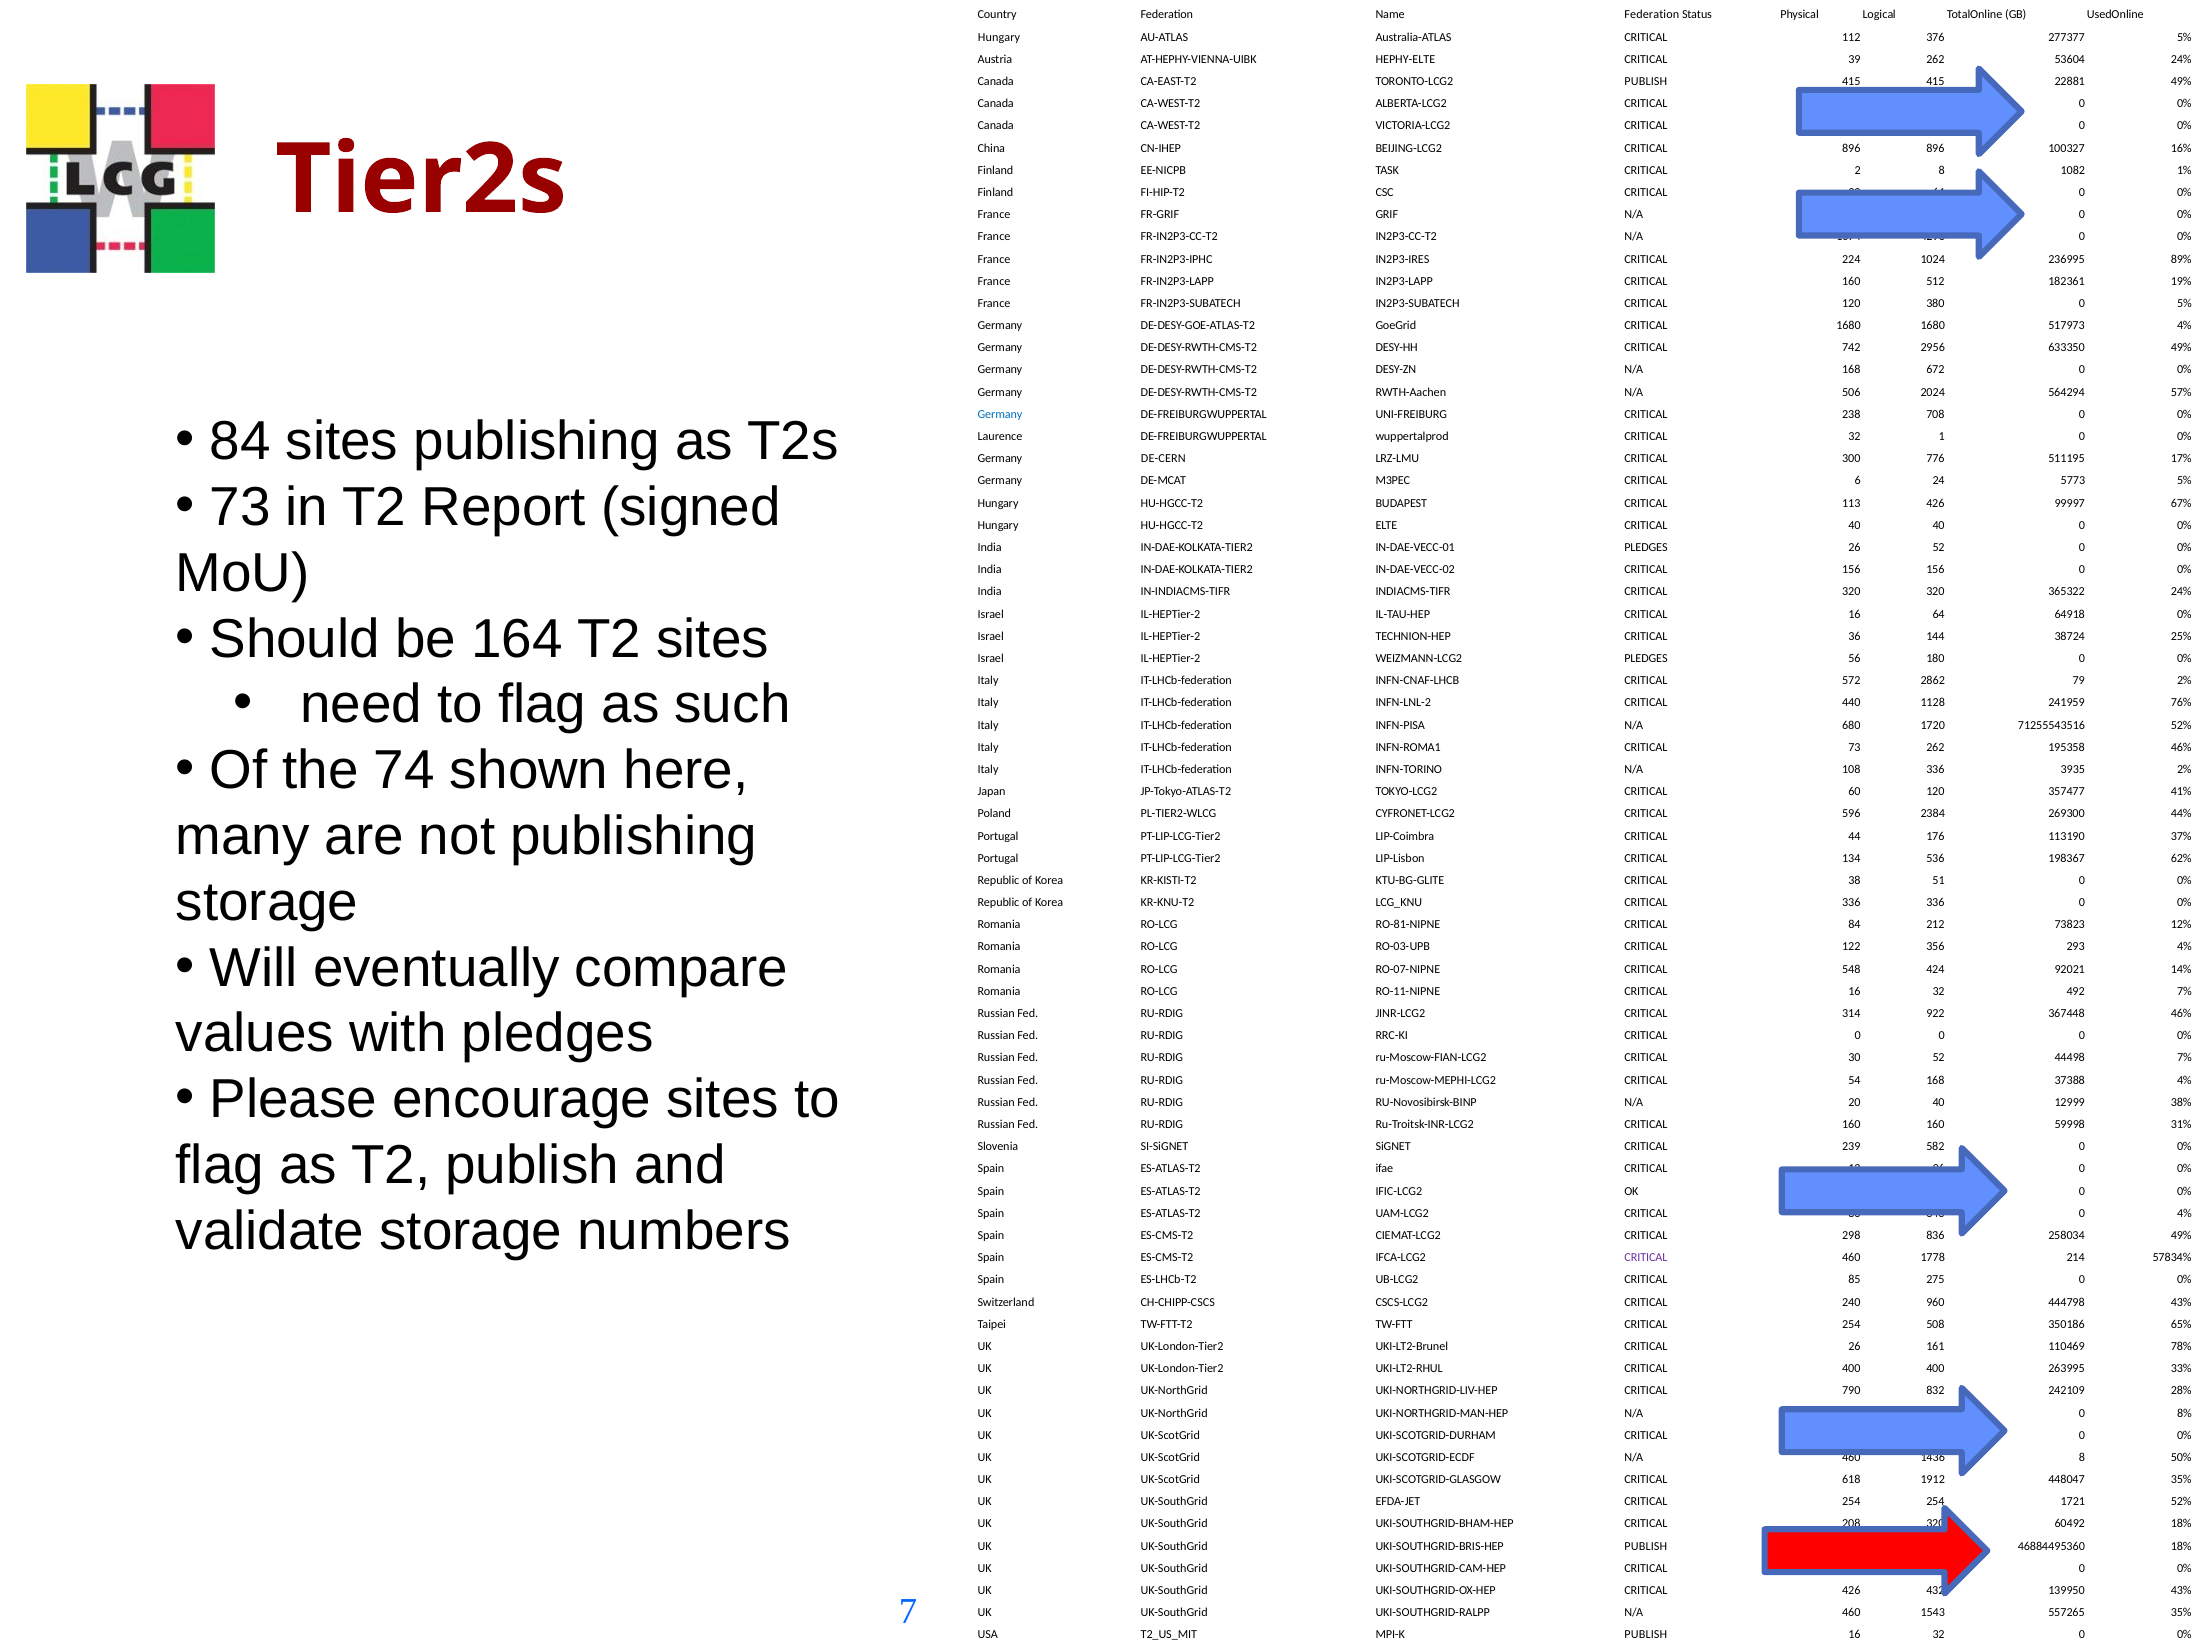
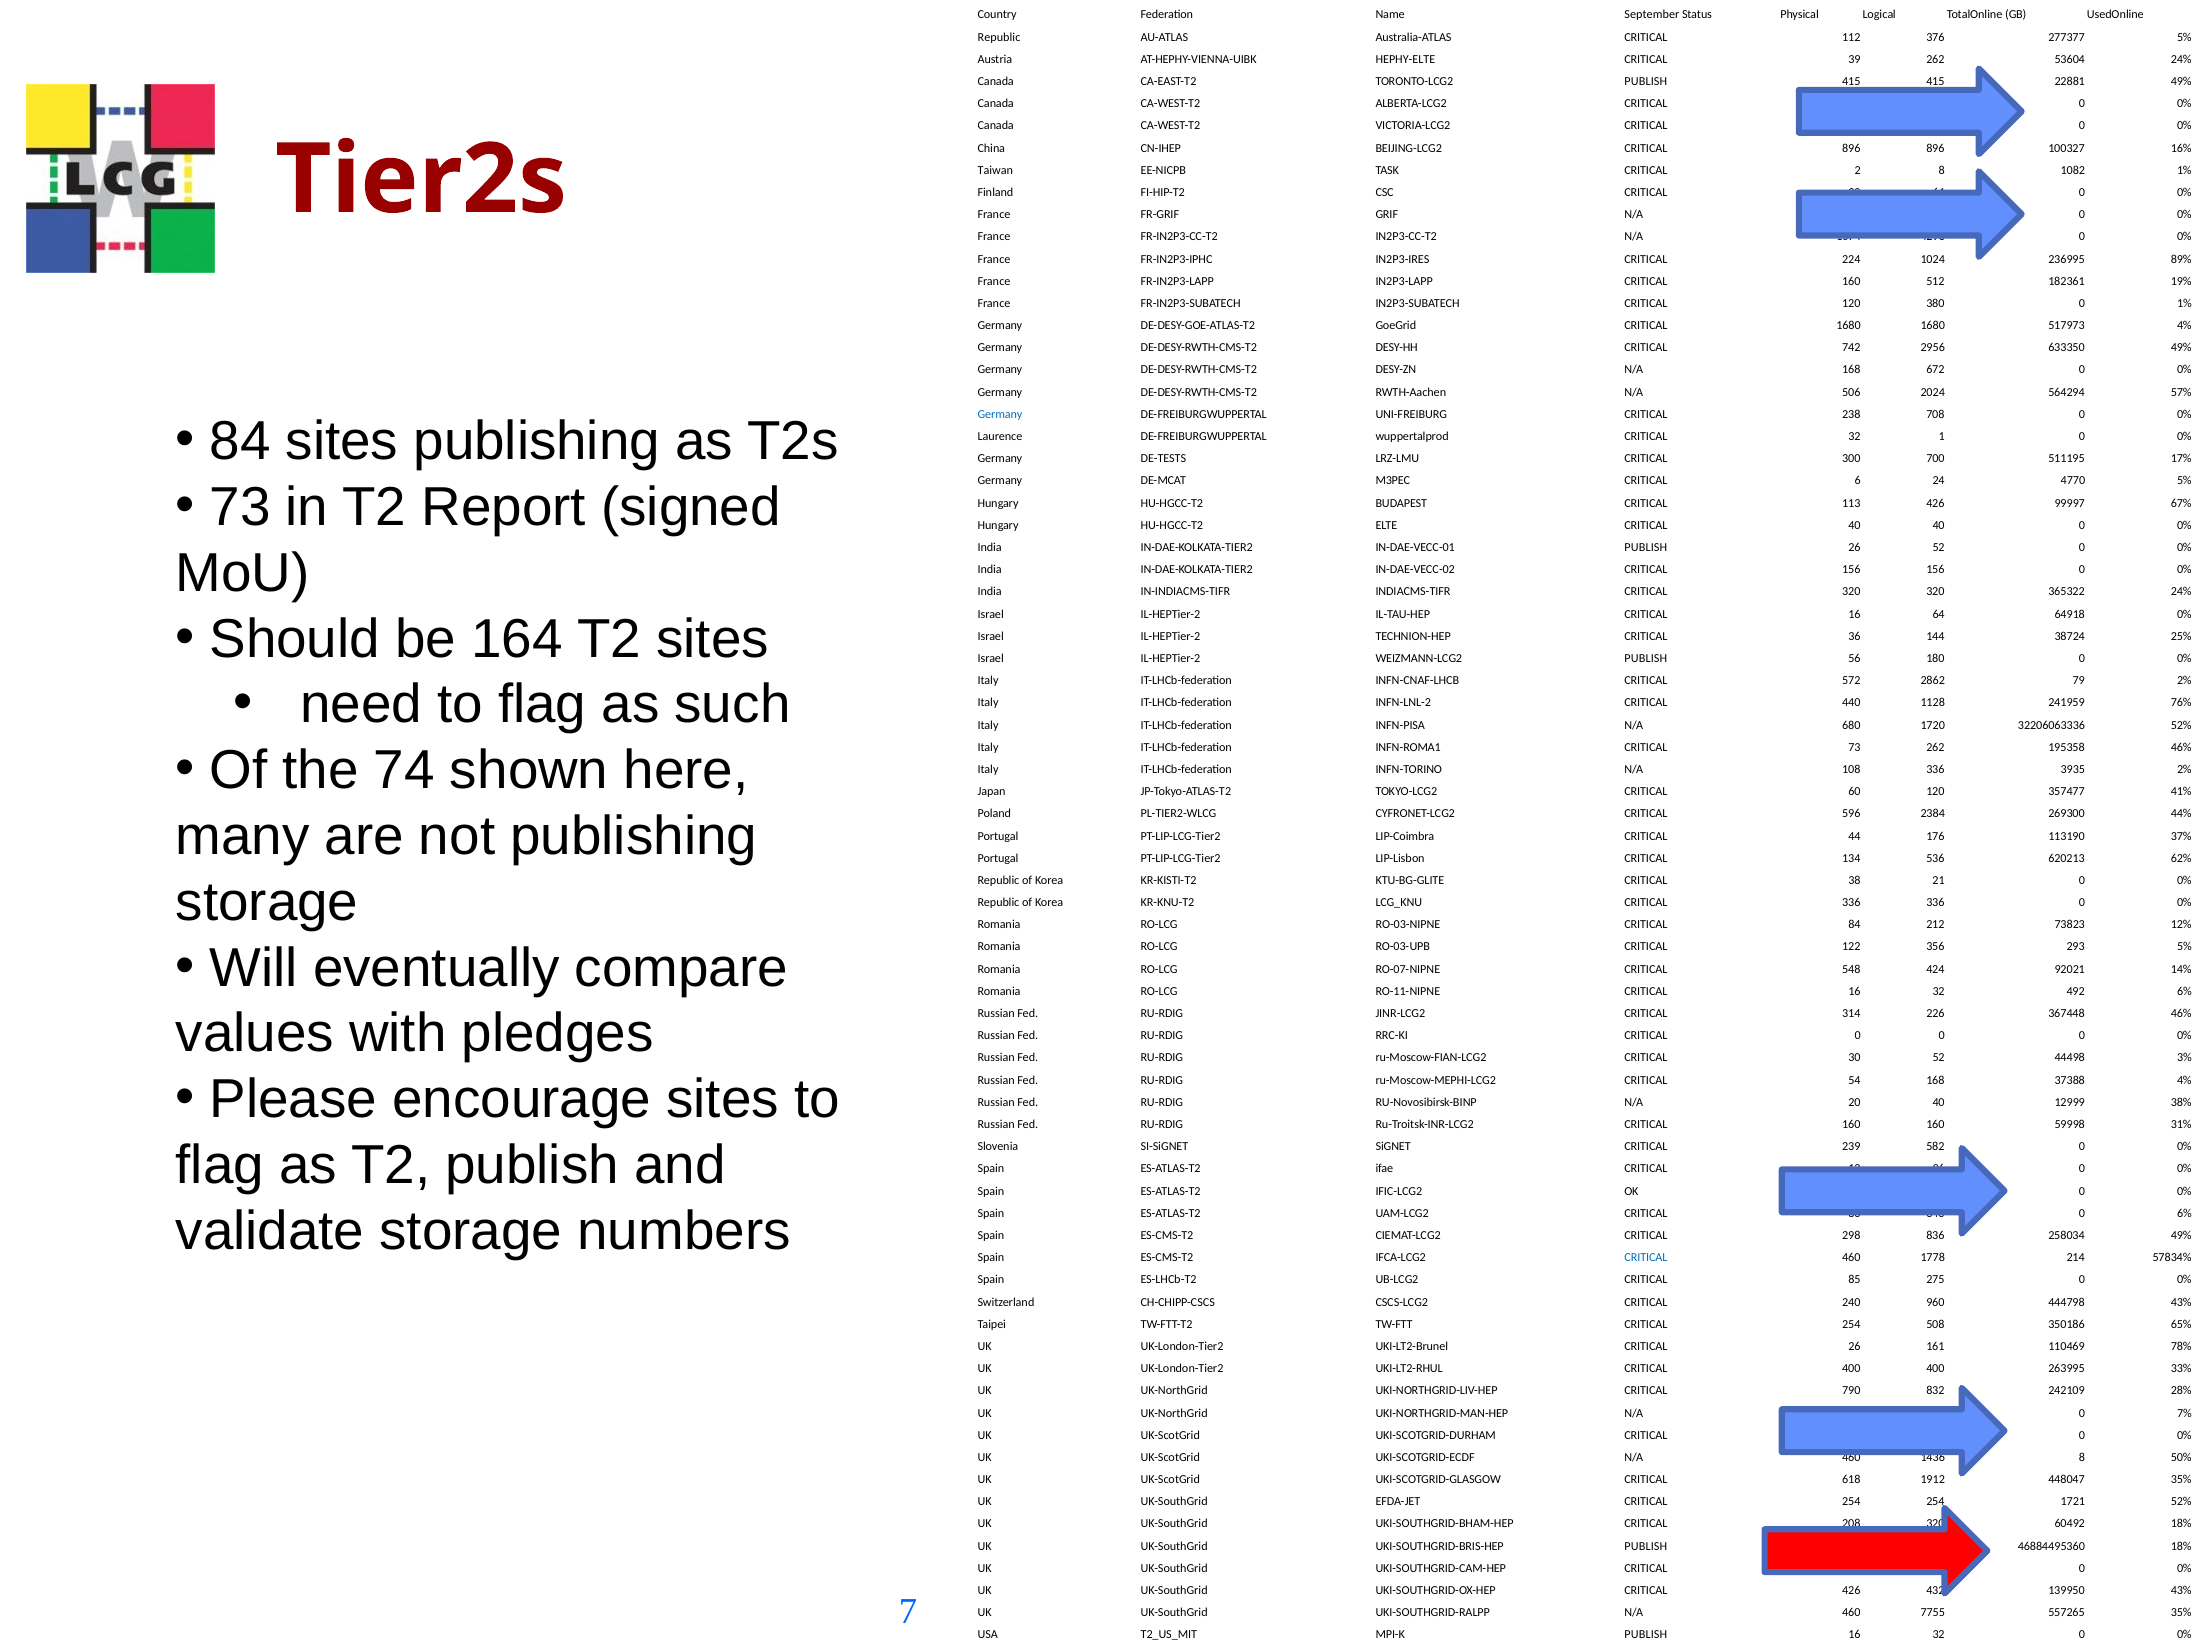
Name Federation: Federation -> September
Hungary at (999, 37): Hungary -> Republic
Finland at (995, 170): Finland -> Taiwan
0 5%: 5% -> 1%
DE-CERN: DE-CERN -> DE-TESTS
776: 776 -> 700
5773: 5773 -> 4770
IN-DAE-VECC-01 PLEDGES: PLEDGES -> PUBLISH
WEIZMANN-LCG2 PLEDGES: PLEDGES -> PUBLISH
71255543516: 71255543516 -> 32206063336
198367: 198367 -> 620213
51: 51 -> 21
RO-81-NIPNE: RO-81-NIPNE -> RO-03-NIPNE
293 4%: 4% -> 5%
492 7%: 7% -> 6%
922: 922 -> 226
44498 7%: 7% -> 3%
0 4%: 4% -> 6%
CRITICAL at (1646, 1257) colour: purple -> blue
8%: 8% -> 7%
1543: 1543 -> 7755
